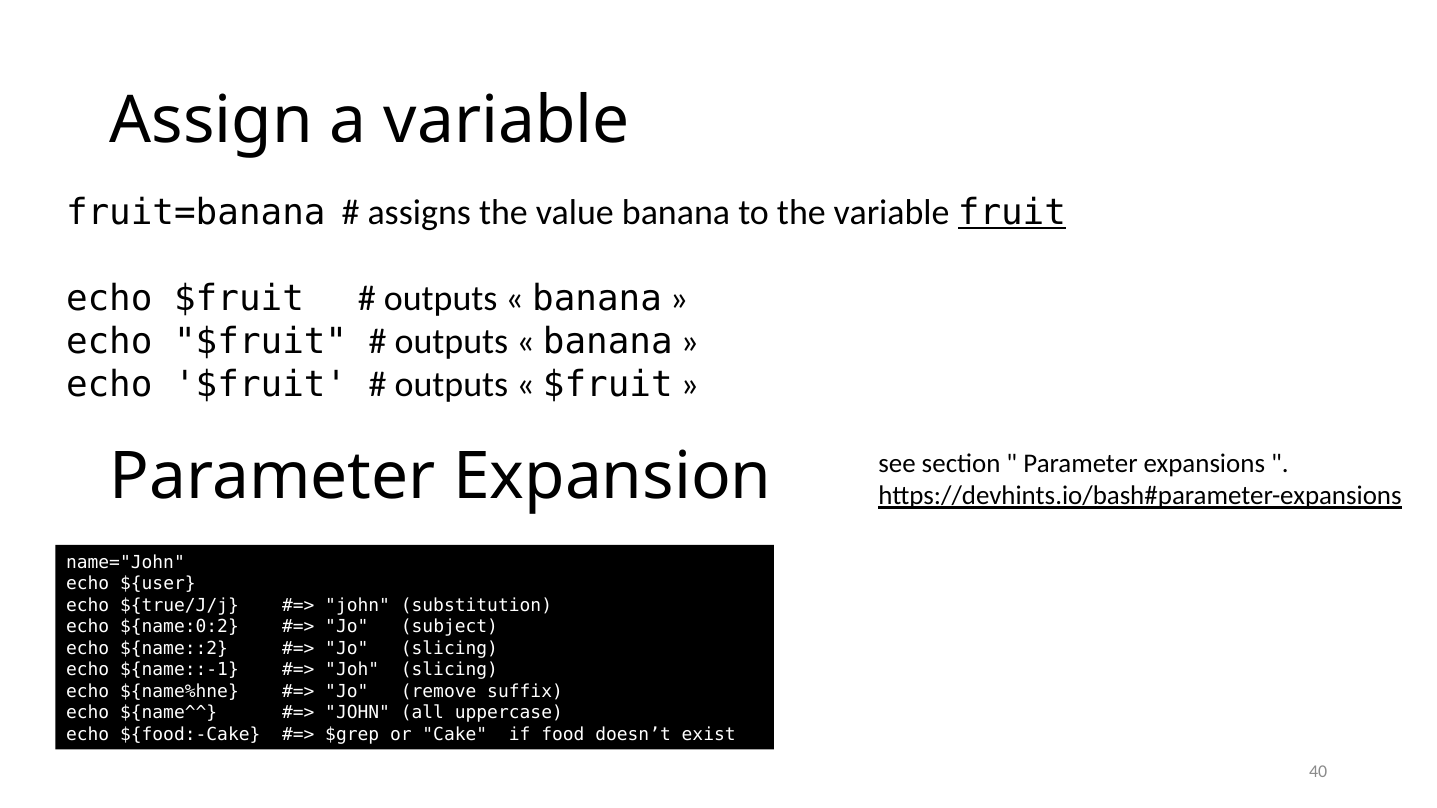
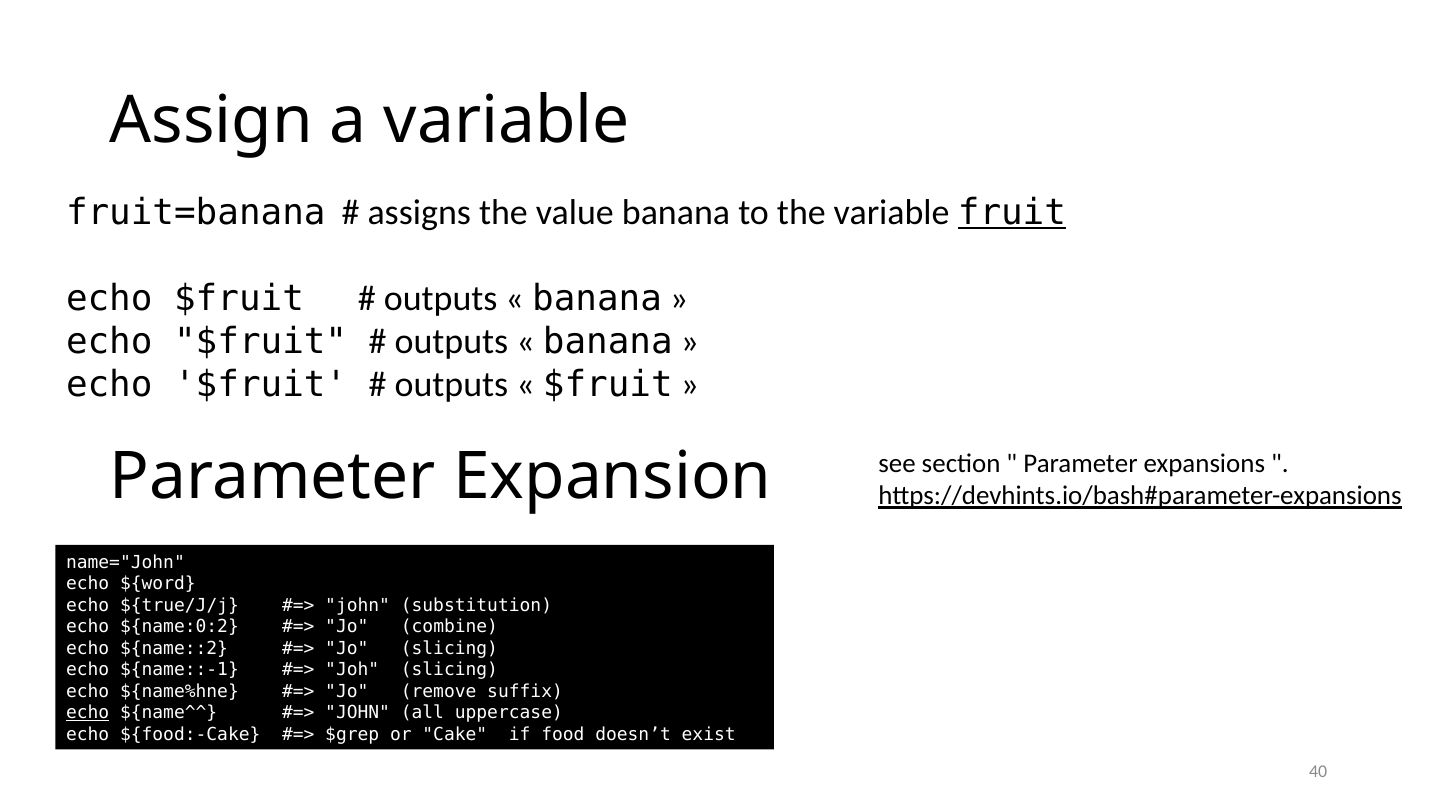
${user: ${user -> ${word
subject: subject -> combine
echo at (88, 713) underline: none -> present
